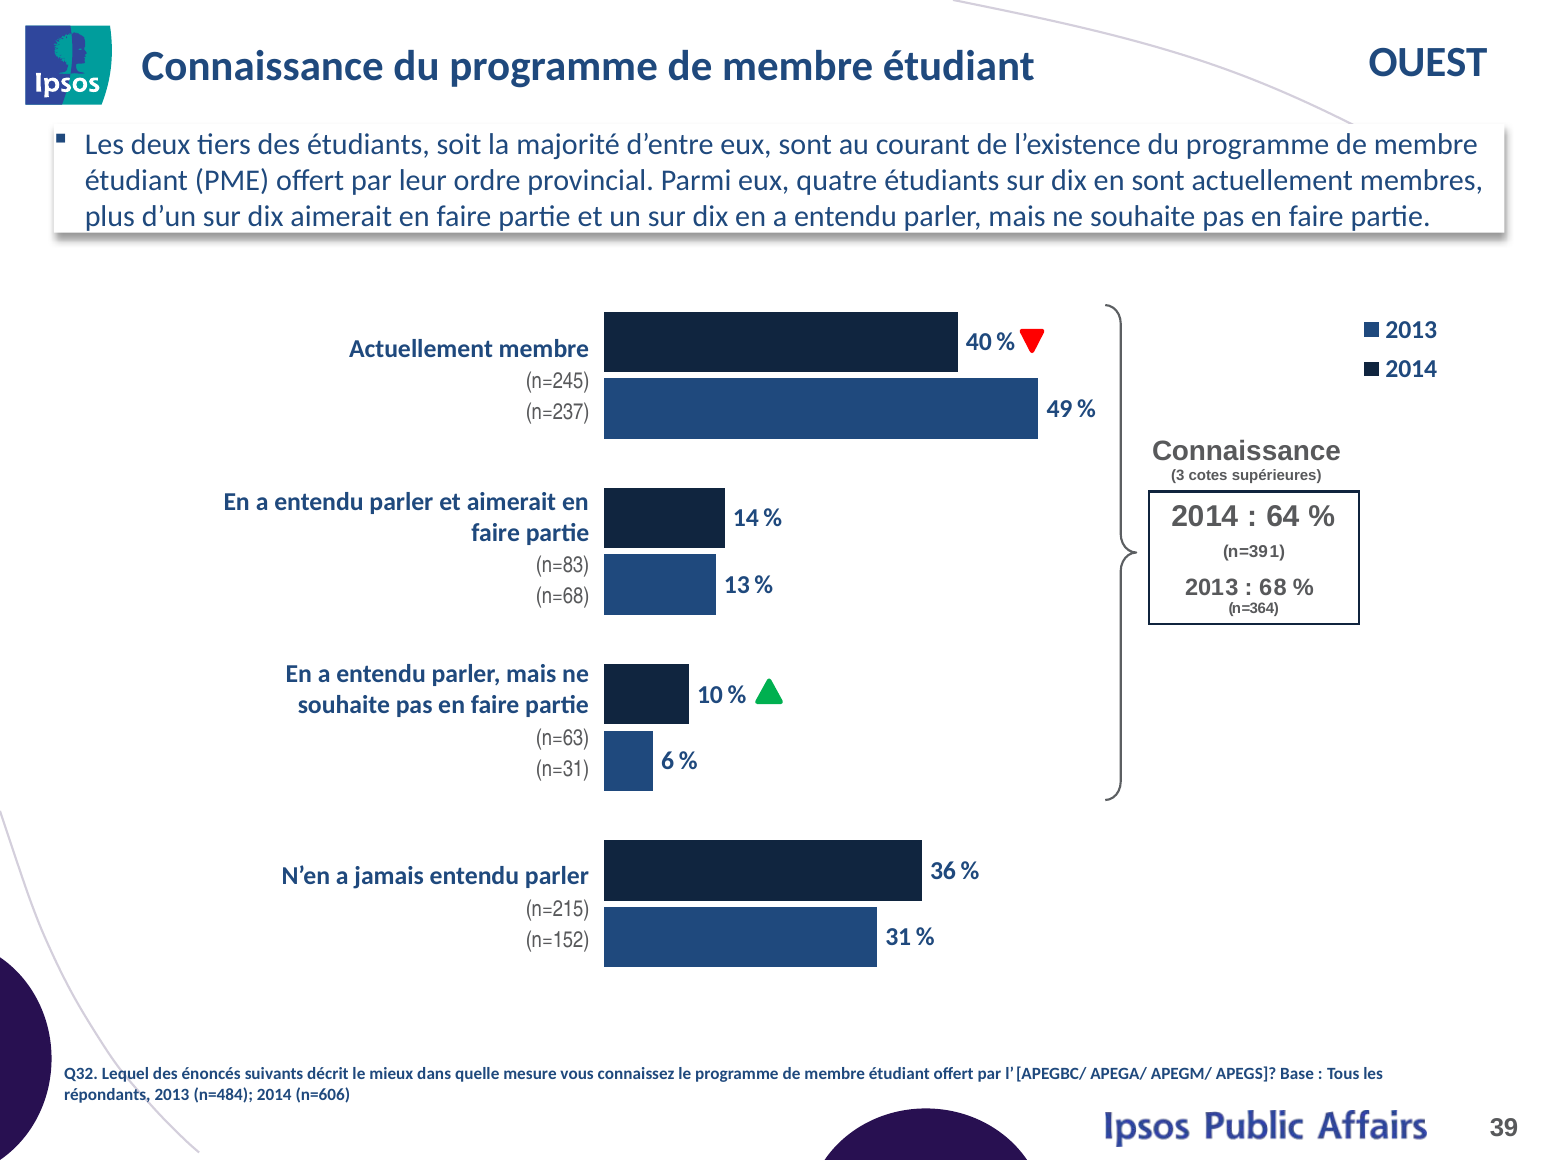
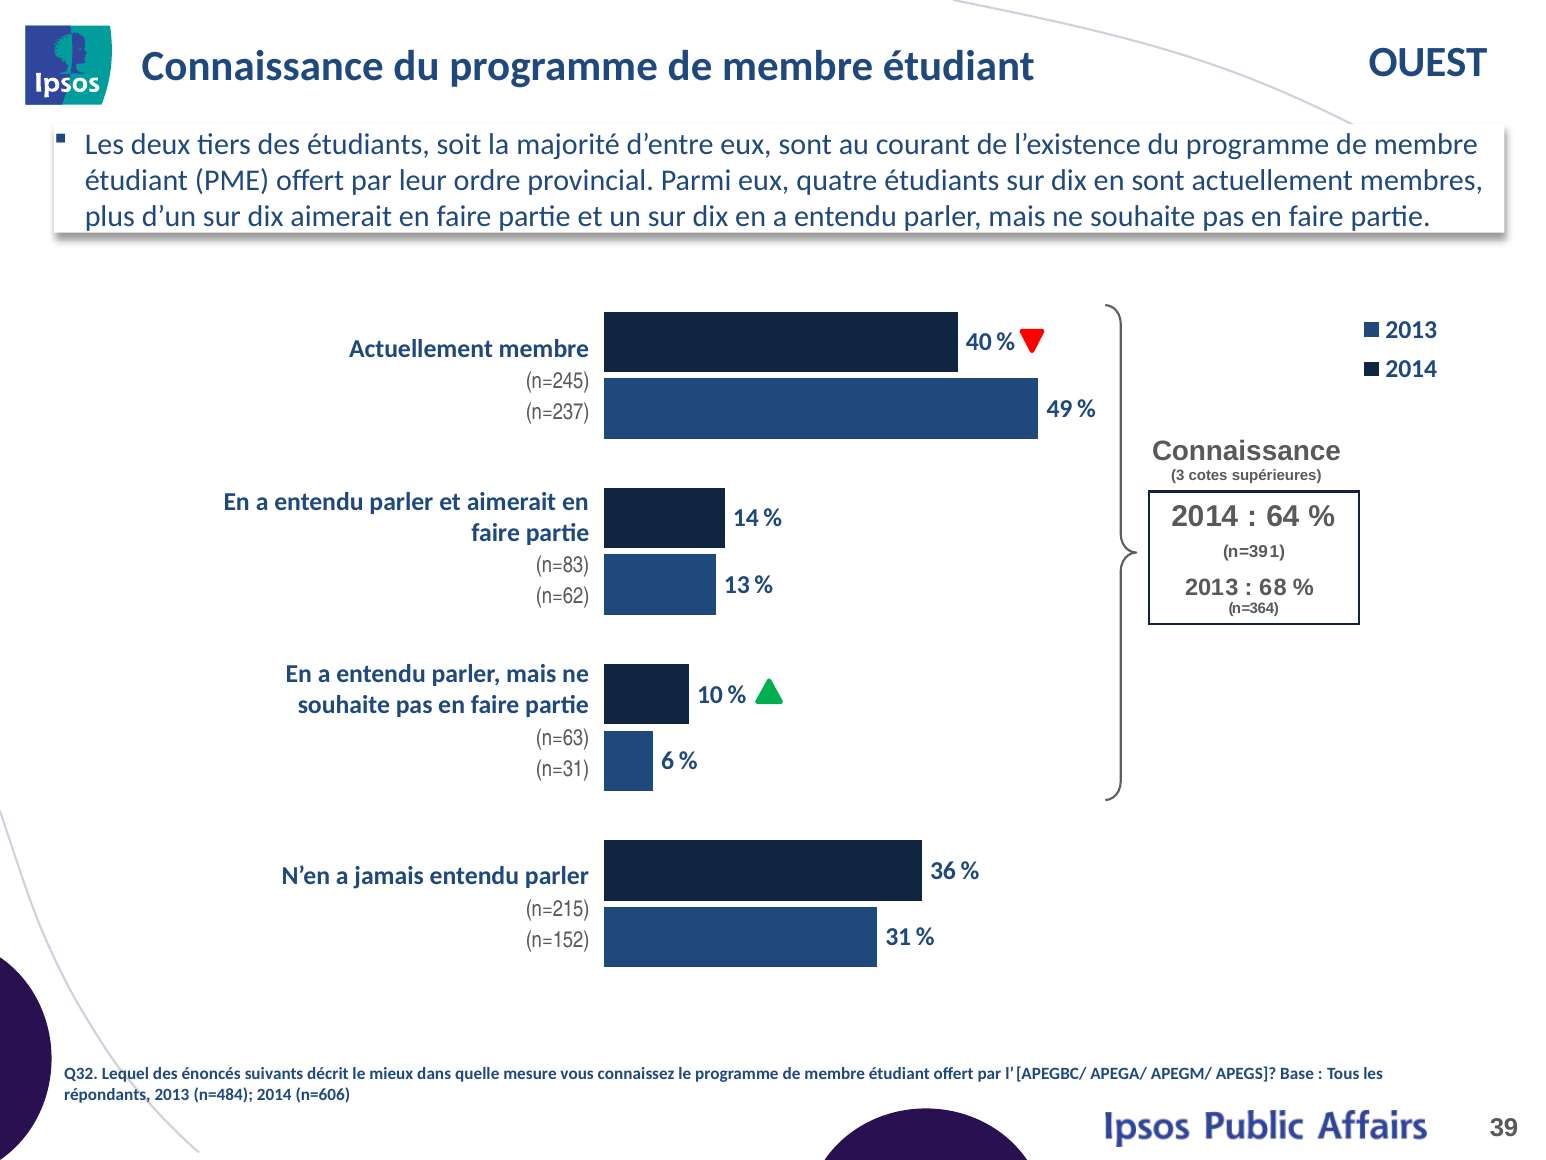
n=68: n=68 -> n=62
